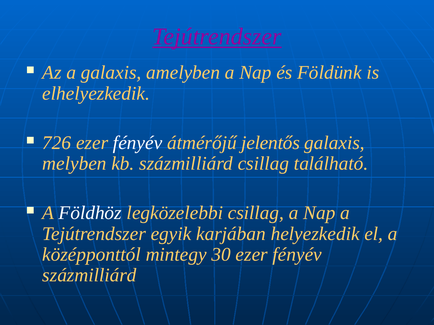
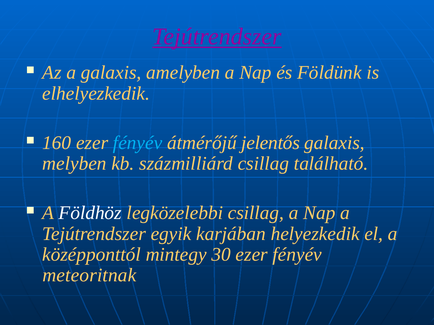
726: 726 -> 160
fényév at (138, 143) colour: white -> light blue
százmilliárd at (89, 276): százmilliárd -> meteoritnak
